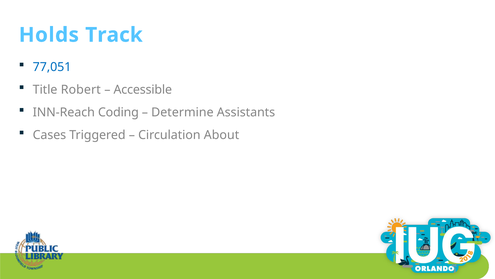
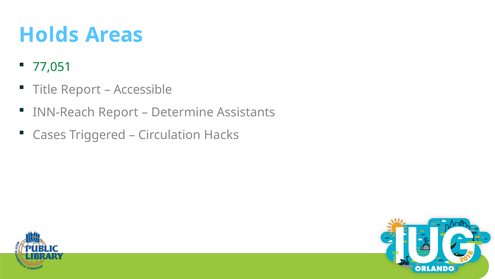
Track: Track -> Areas
77,051 colour: blue -> green
Title Robert: Robert -> Report
INN-Reach Coding: Coding -> Report
About: About -> Hacks
